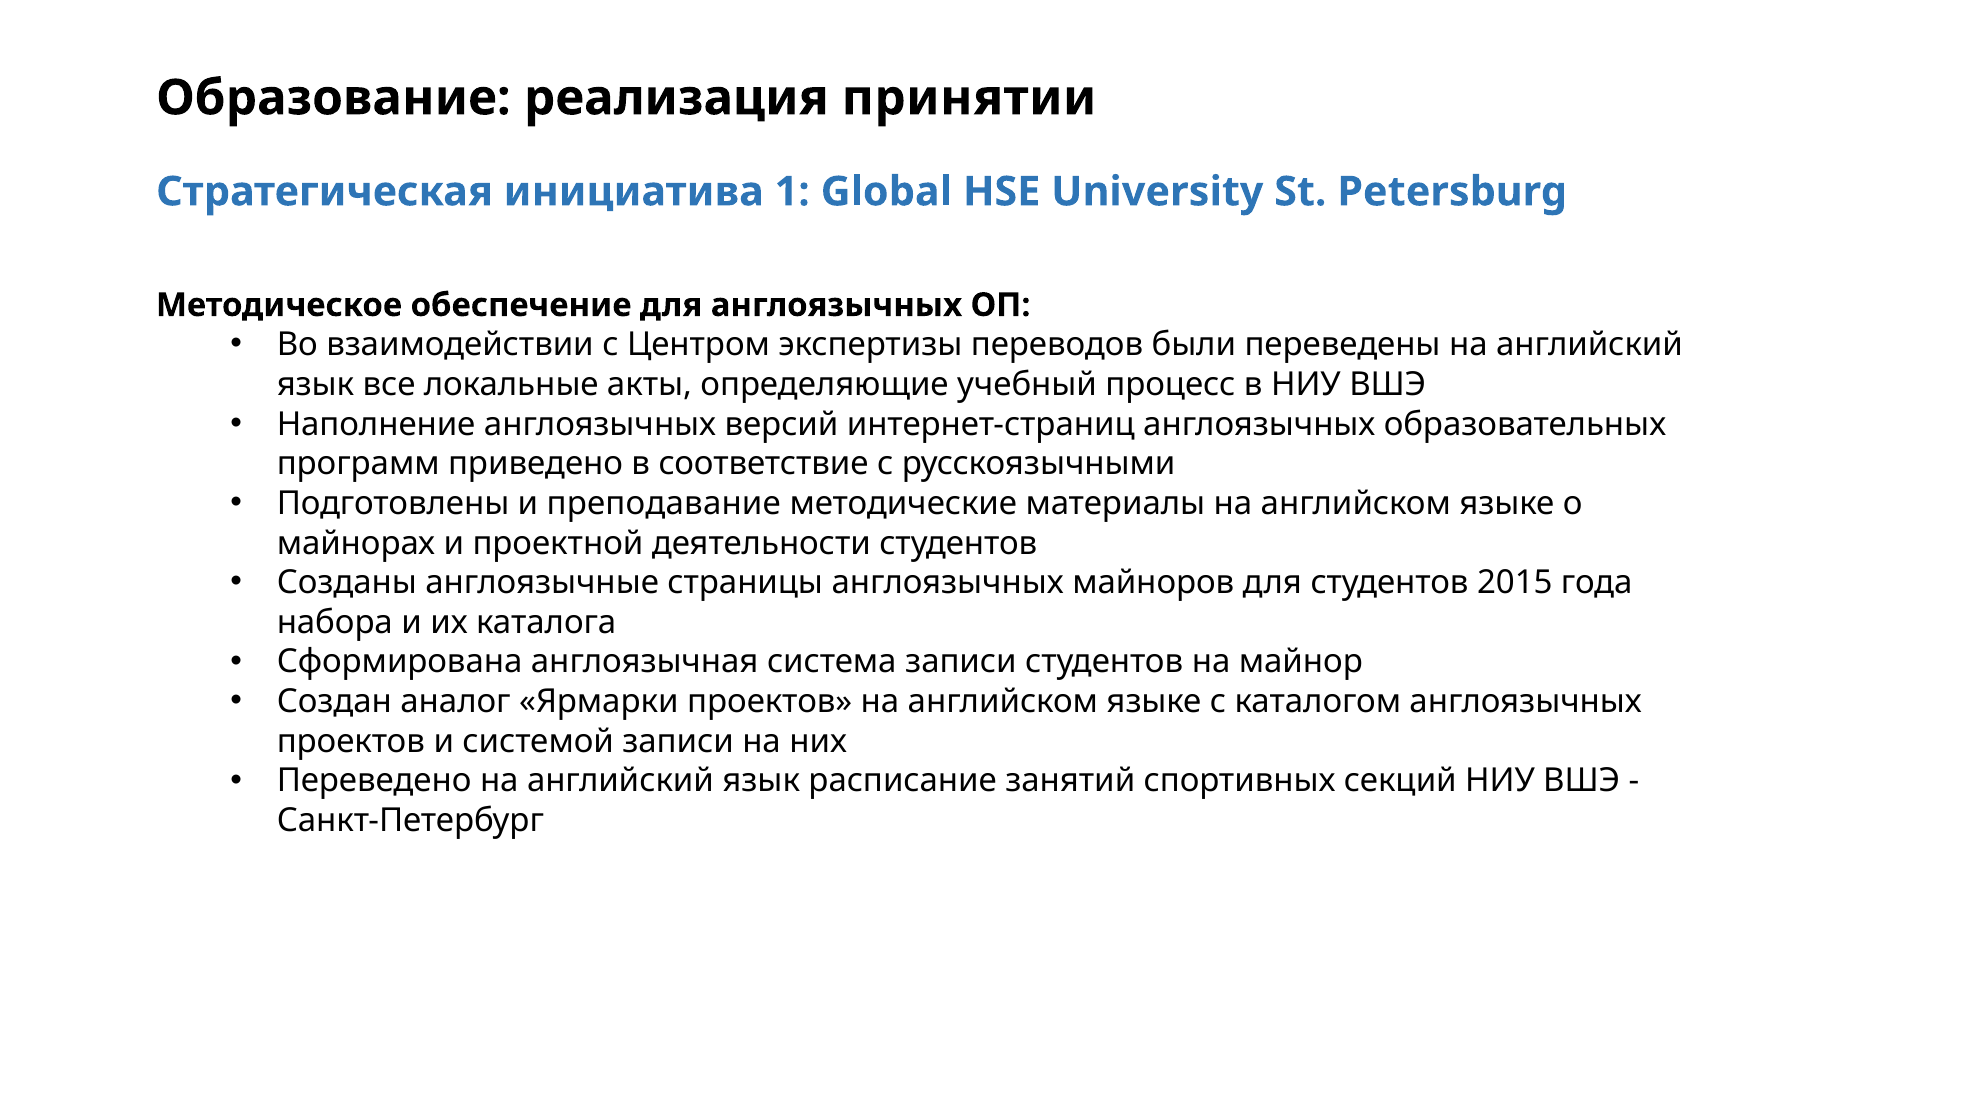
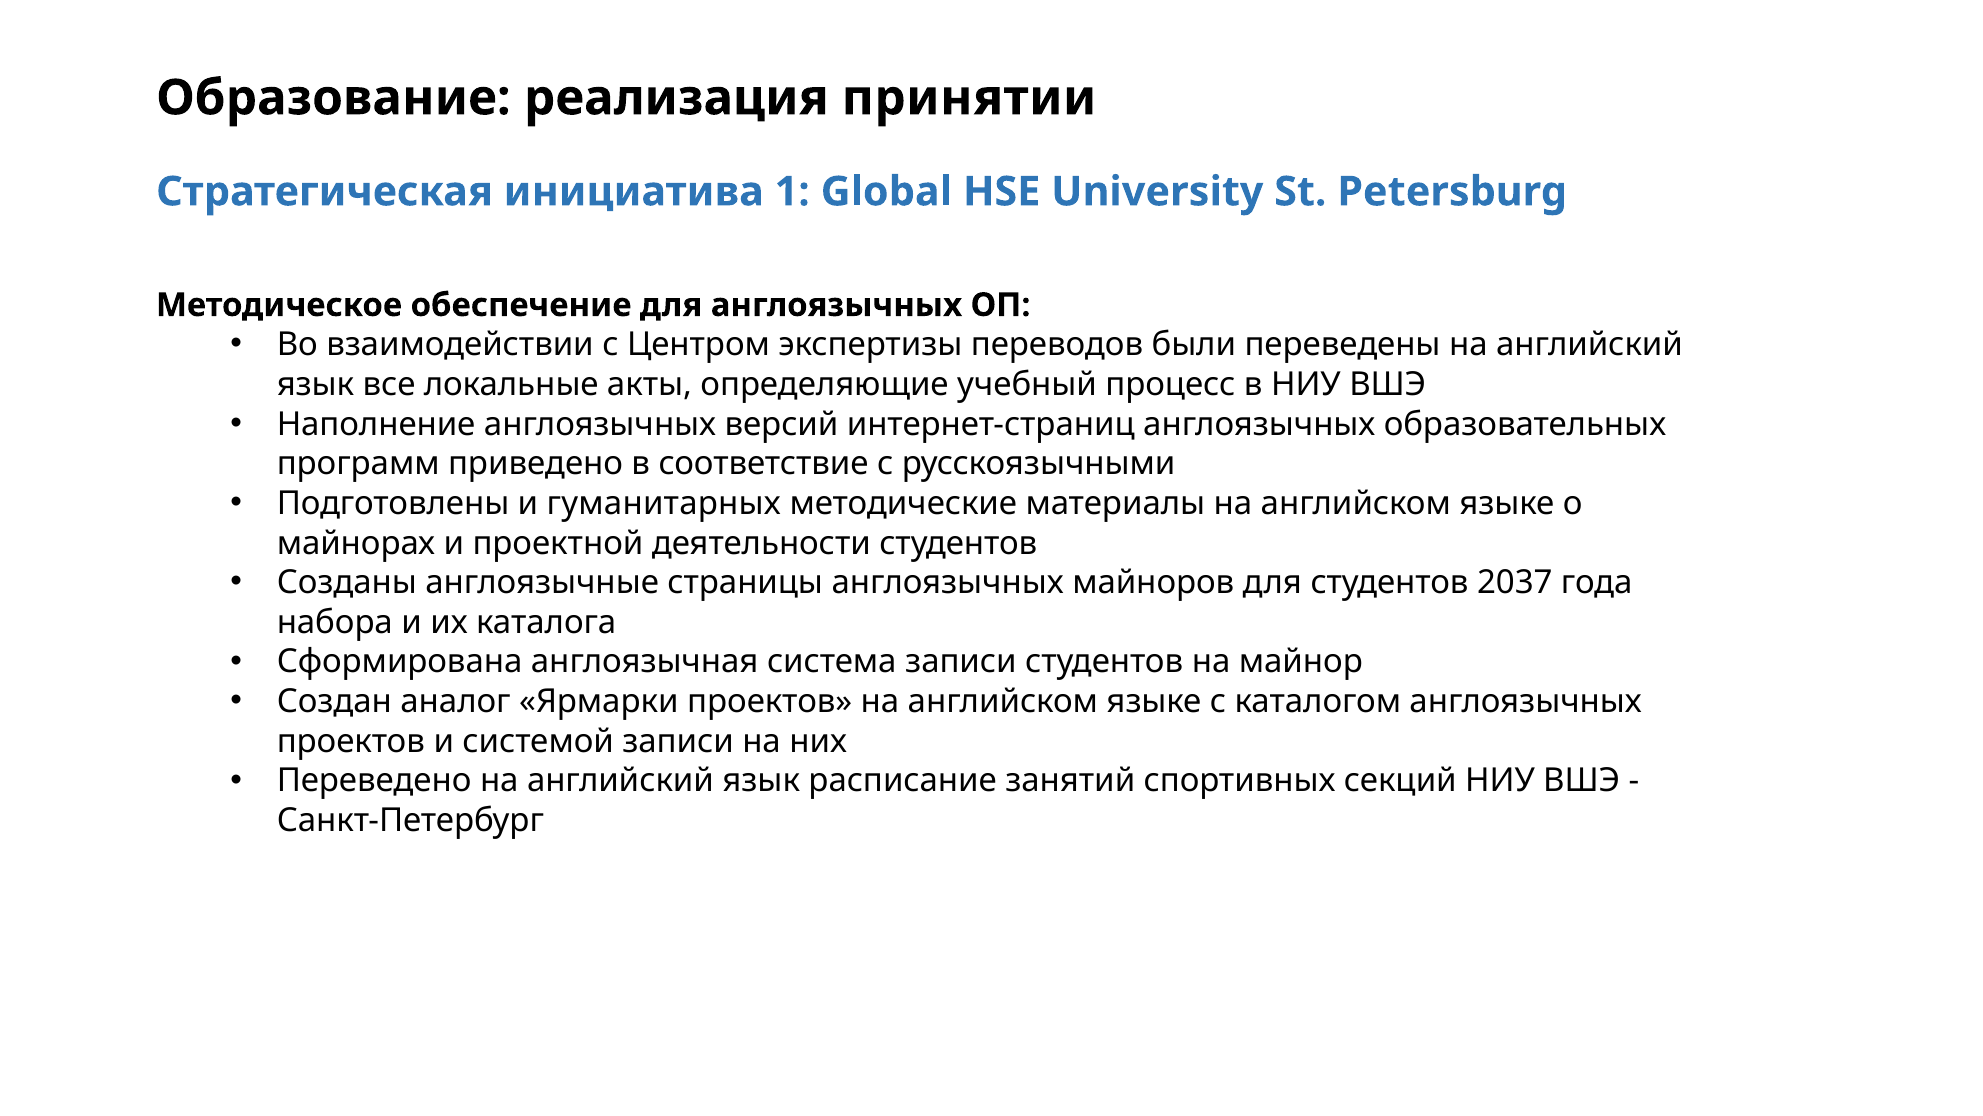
преподавание: преподавание -> гуманитарных
2015: 2015 -> 2037
